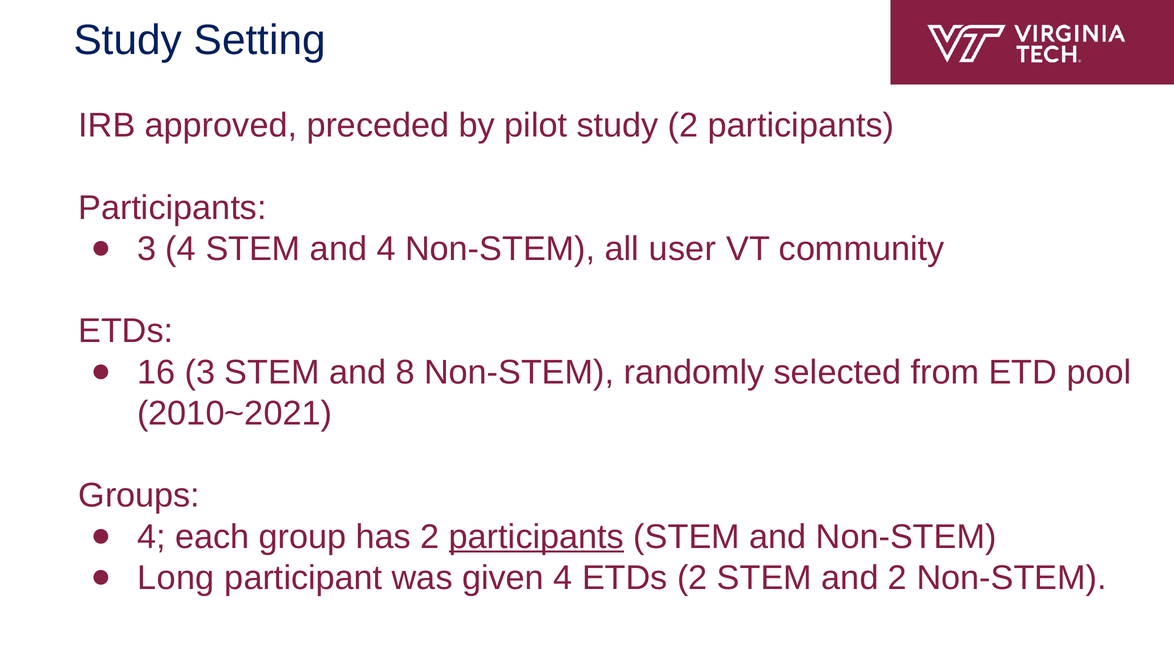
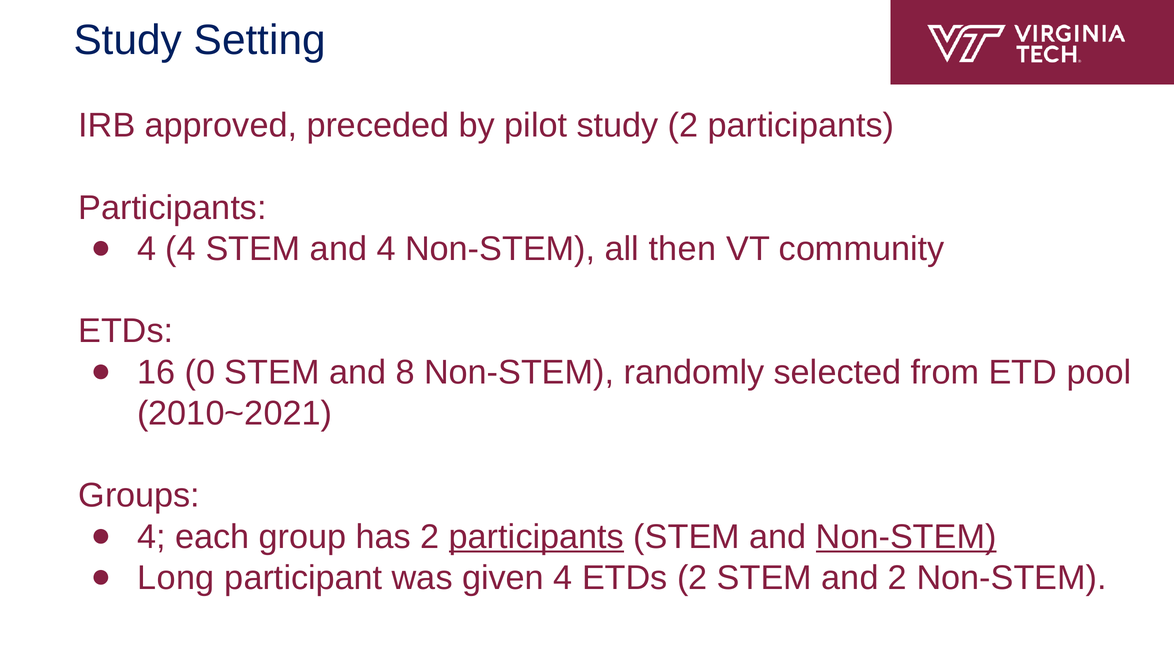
3 at (147, 249): 3 -> 4
user: user -> then
16 3: 3 -> 0
Non-STEM at (906, 536) underline: none -> present
